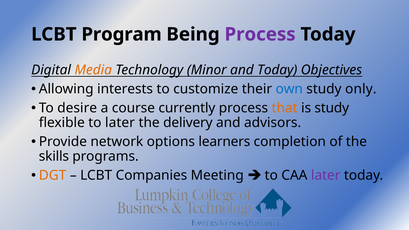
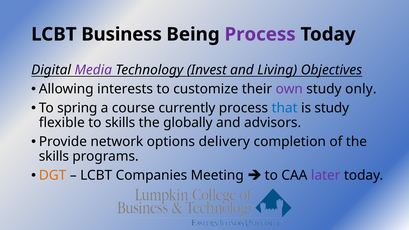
Program: Program -> Business
Media colour: orange -> purple
Minor: Minor -> Invest
and Today: Today -> Living
own colour: blue -> purple
desire: desire -> spring
that colour: orange -> blue
to later: later -> skills
delivery: delivery -> globally
learners: learners -> delivery
